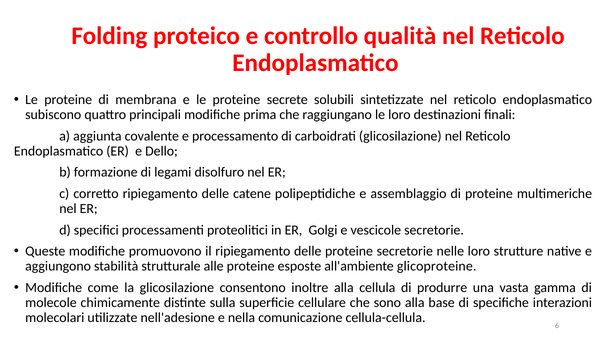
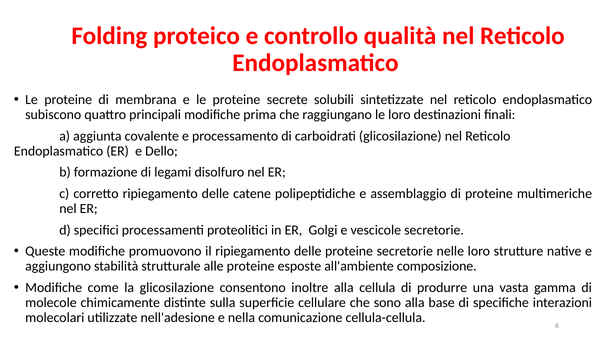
glicoproteine: glicoproteine -> composizione
